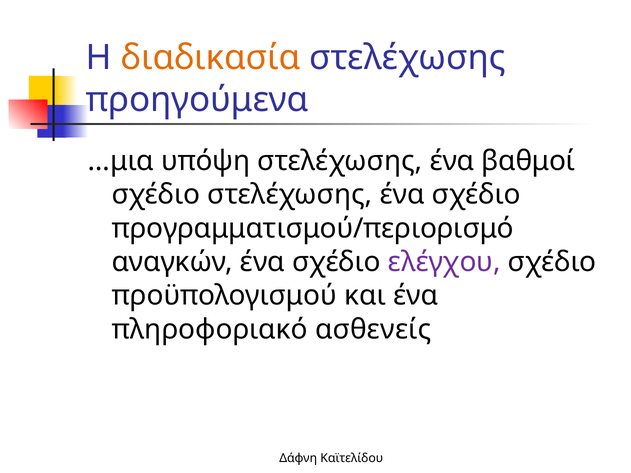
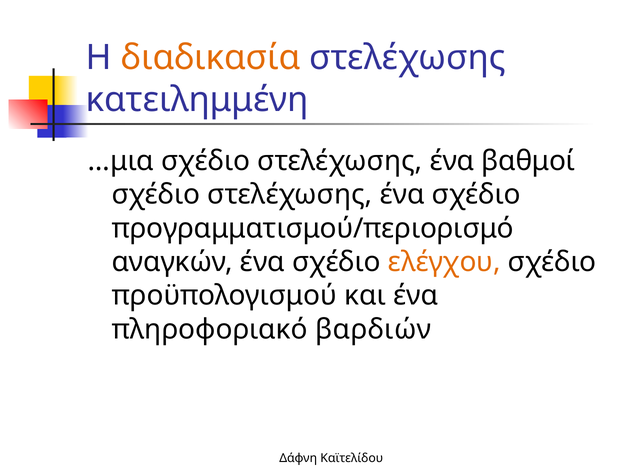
προηγούμενα: προηγούμενα -> κατειλημμένη
…μια υπόψη: υπόψη -> σχέδιο
ελέγχου colour: purple -> orange
ασθενείς: ασθενείς -> βαρδιών
